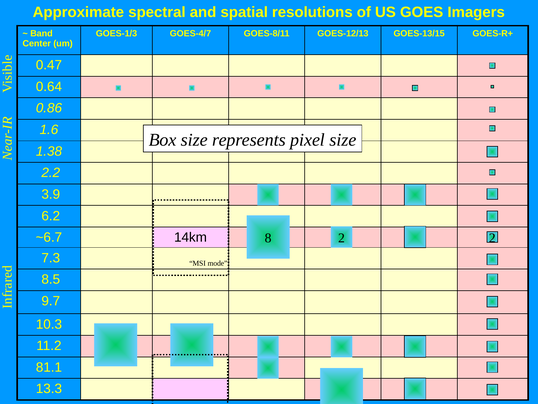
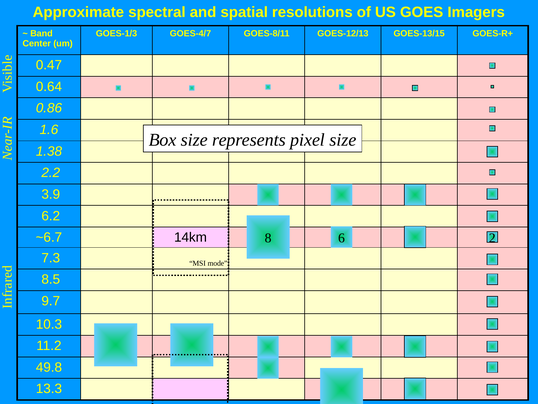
8 2: 2 -> 6
81.1: 81.1 -> 49.8
